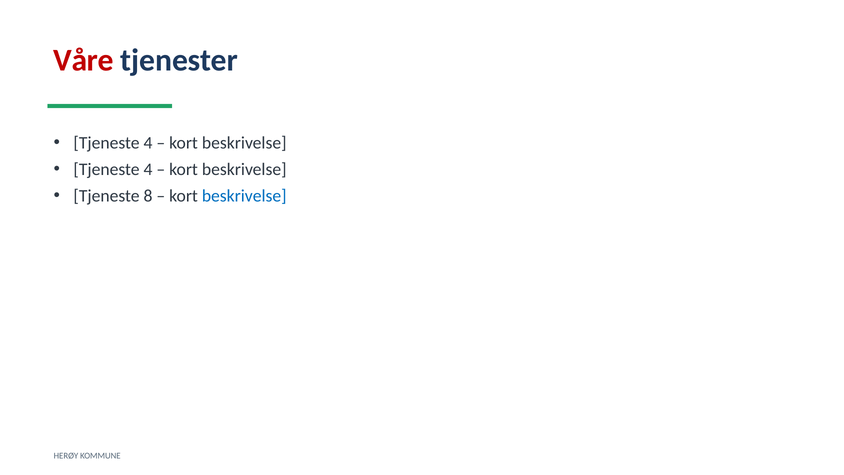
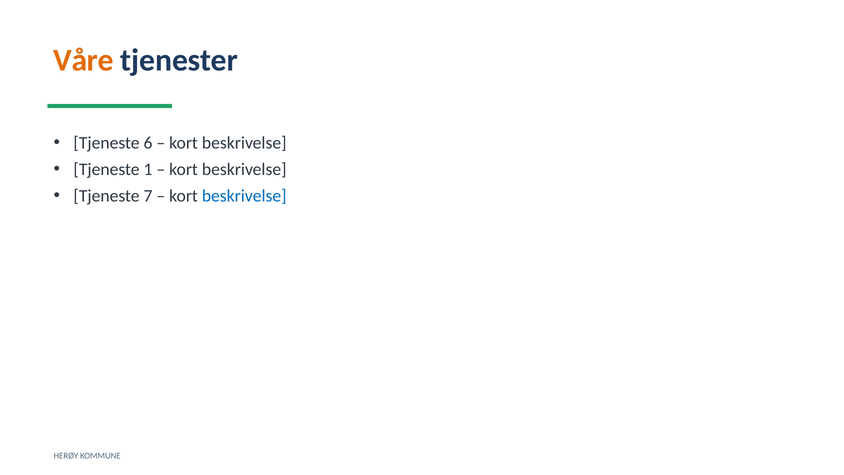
Våre colour: red -> orange
4 at (148, 143): 4 -> 6
4 at (148, 169): 4 -> 1
8: 8 -> 7
